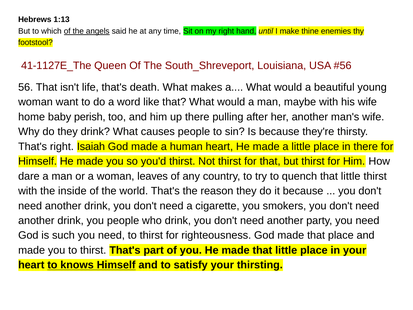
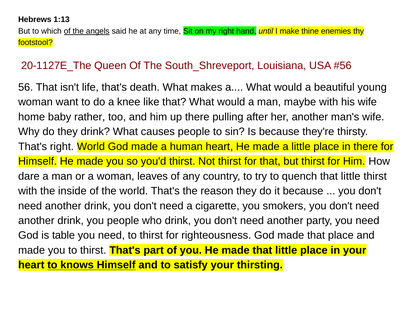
41-1127E_The: 41-1127E_The -> 20-1127E_The
word: word -> knee
perish: perish -> rather
right Isaiah: Isaiah -> World
such: such -> table
